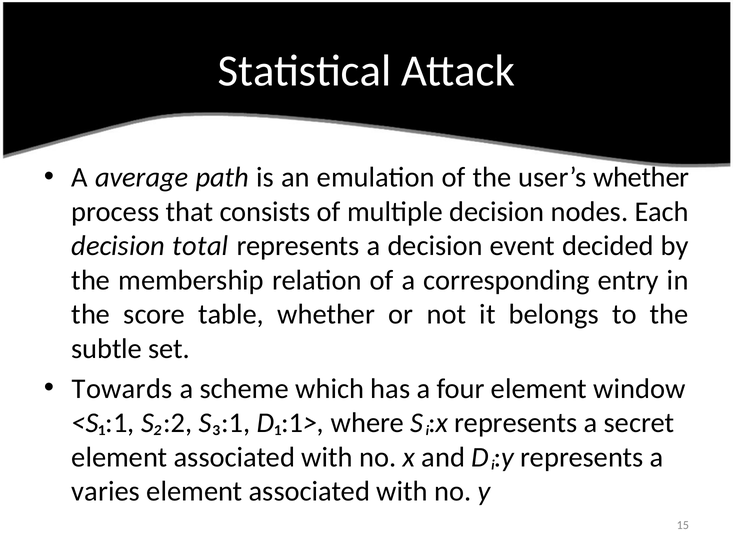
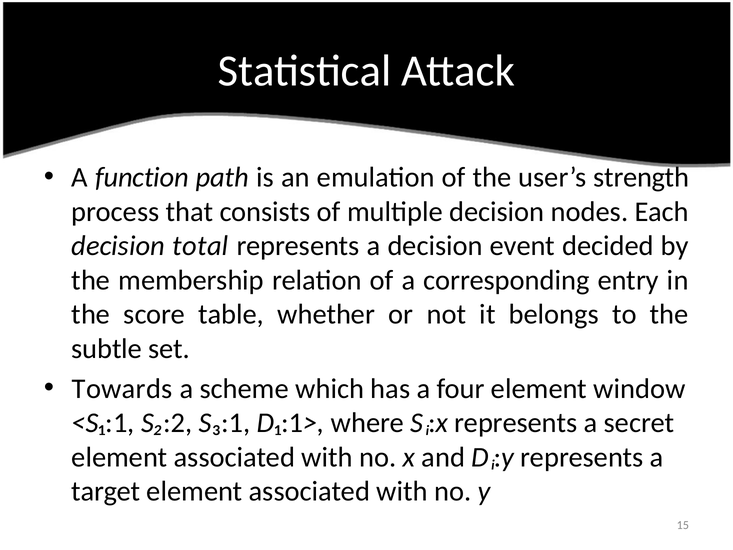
average: average -> function
user’s whether: whether -> strength
varies: varies -> target
